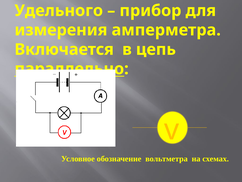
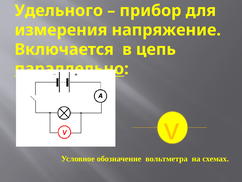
амперметра: амперметра -> напряжение
